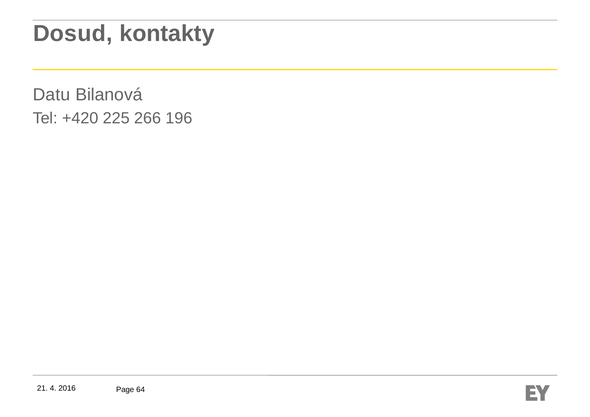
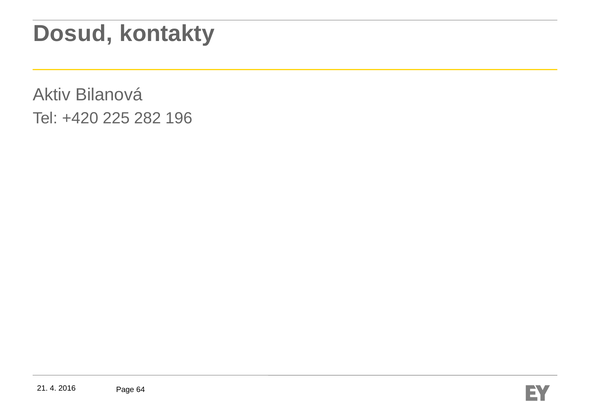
Datu: Datu -> Aktiv
266: 266 -> 282
